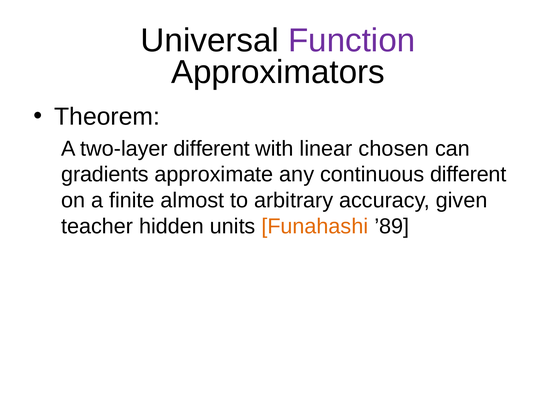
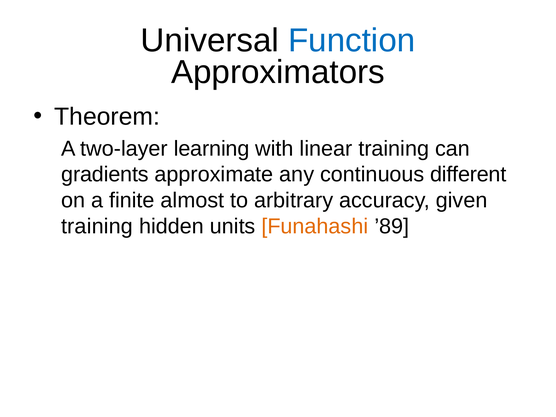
Function colour: purple -> blue
two-layer different: different -> learning
linear chosen: chosen -> training
teacher at (97, 226): teacher -> training
